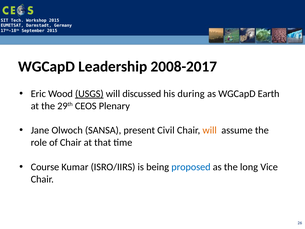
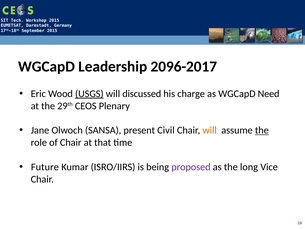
2008-2017: 2008-2017 -> 2096-2017
during: during -> charge
Earth: Earth -> Need
the at (262, 130) underline: none -> present
Course: Course -> Future
proposed colour: blue -> purple
